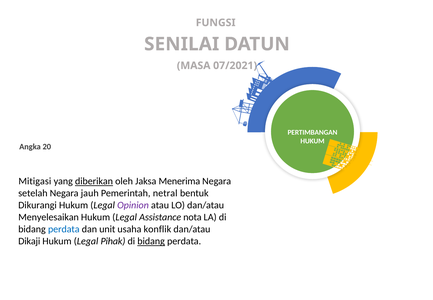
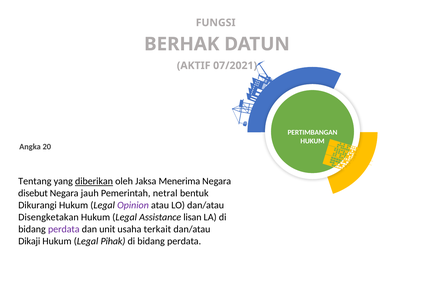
SENILAI: SENILAI -> BERHAK
MASA: MASA -> AKTIF
Mitigasi: Mitigasi -> Tentang
setelah: setelah -> disebut
Menyelesaikan: Menyelesaikan -> Disengketakan
nota: nota -> lisan
perdata at (64, 229) colour: blue -> purple
konflik: konflik -> terkait
bidang at (151, 241) underline: present -> none
